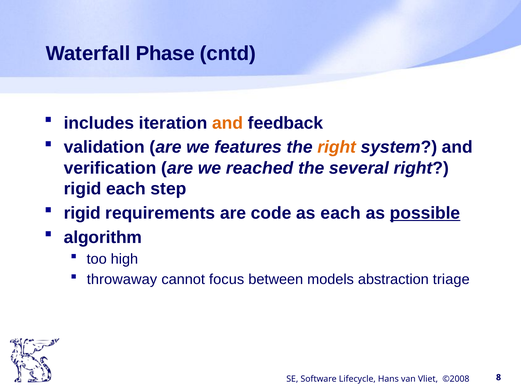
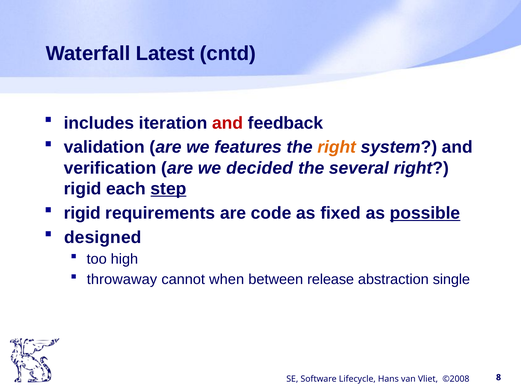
Phase: Phase -> Latest
and at (228, 123) colour: orange -> red
reached: reached -> decided
step underline: none -> present
as each: each -> fixed
algorithm: algorithm -> designed
focus: focus -> when
models: models -> release
triage: triage -> single
